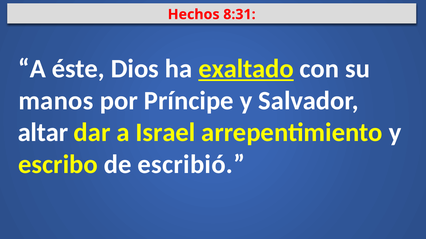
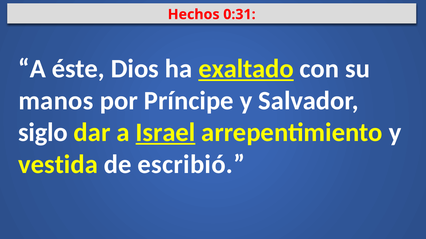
8:31: 8:31 -> 0:31
altar: altar -> siglo
Israel underline: none -> present
escribo: escribo -> vestida
